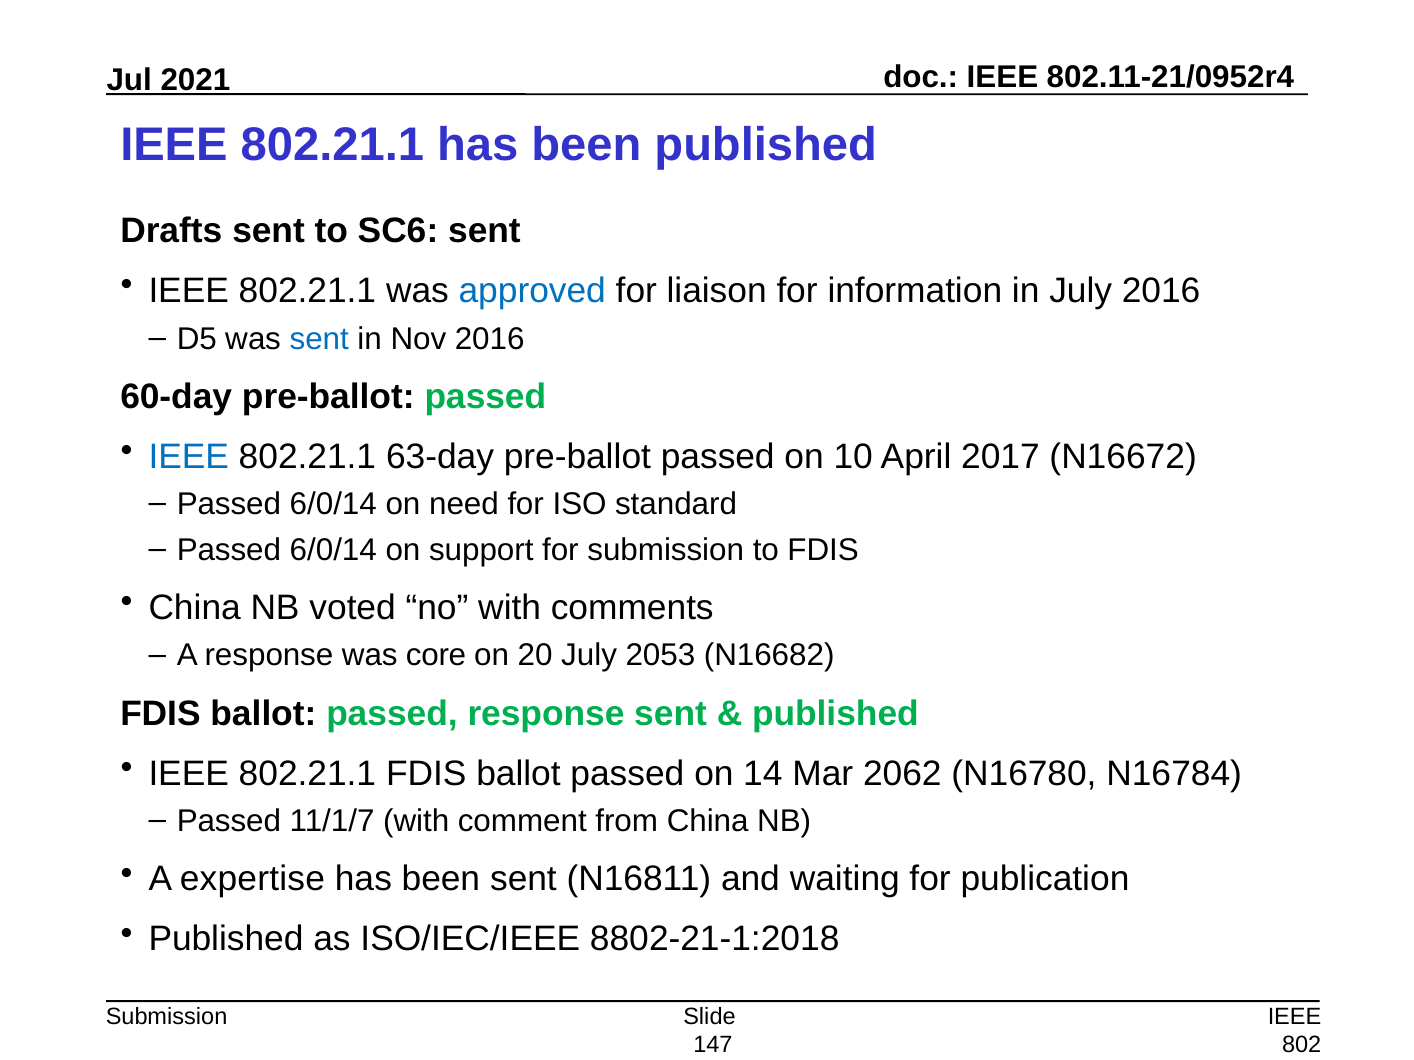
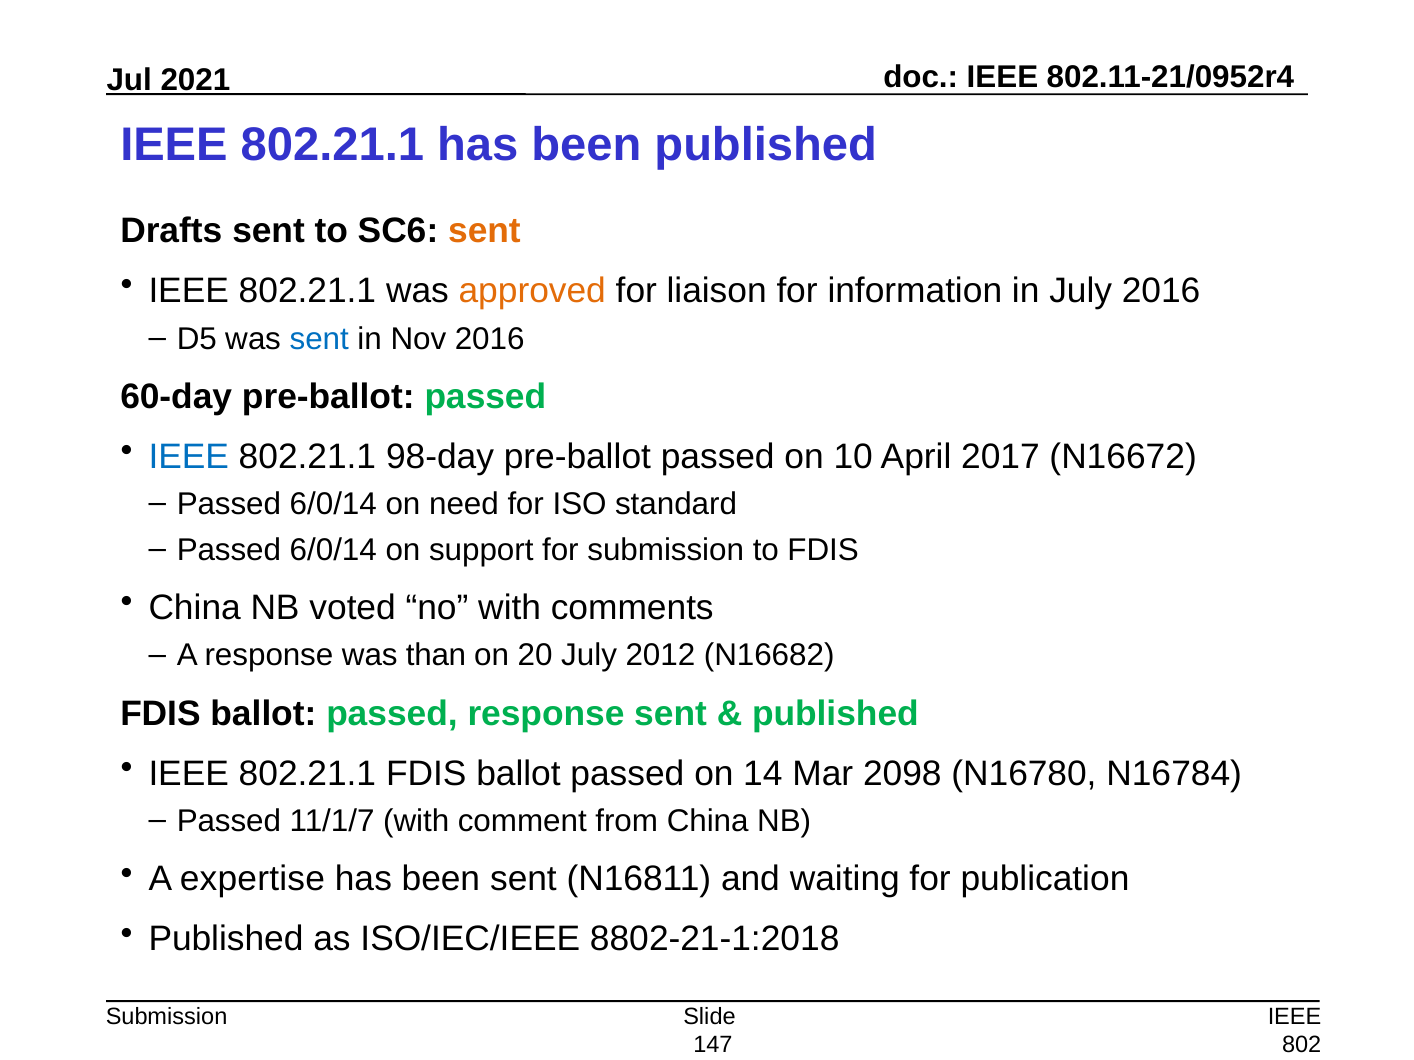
sent at (484, 231) colour: black -> orange
approved colour: blue -> orange
63-day: 63-day -> 98-day
core: core -> than
2053: 2053 -> 2012
2062: 2062 -> 2098
